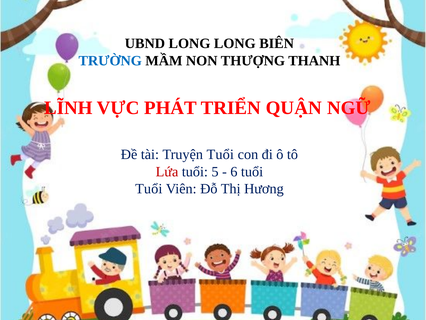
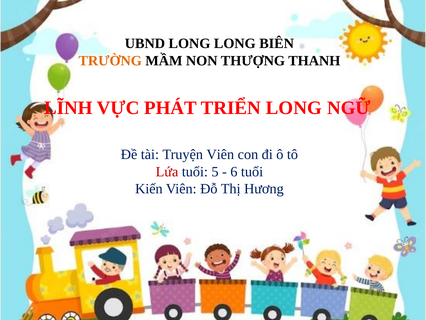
TRƯỜNG colour: blue -> orange
TRIỂN QUẬN: QUẬN -> LONG
Truyện Tuổi: Tuổi -> Viên
Tuổi at (149, 188): Tuổi -> Kiến
